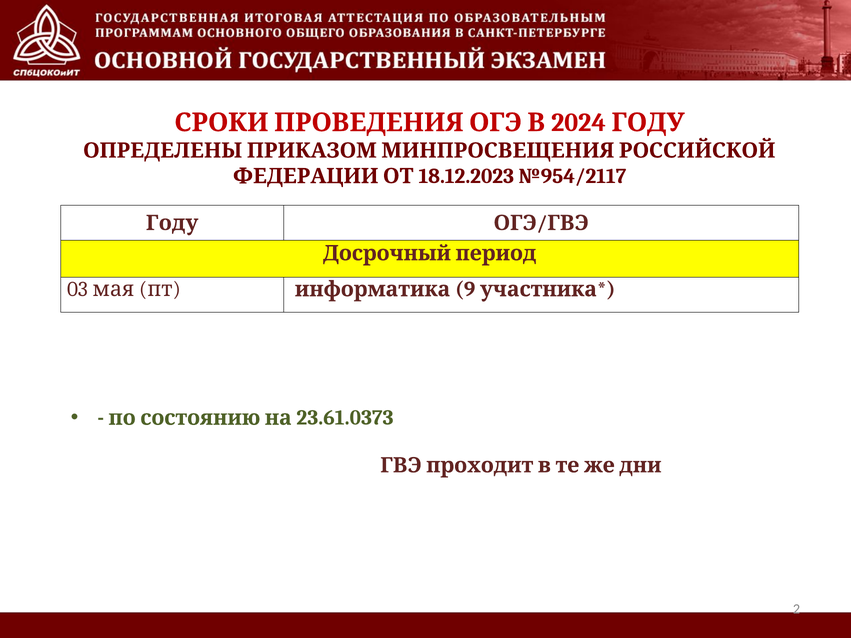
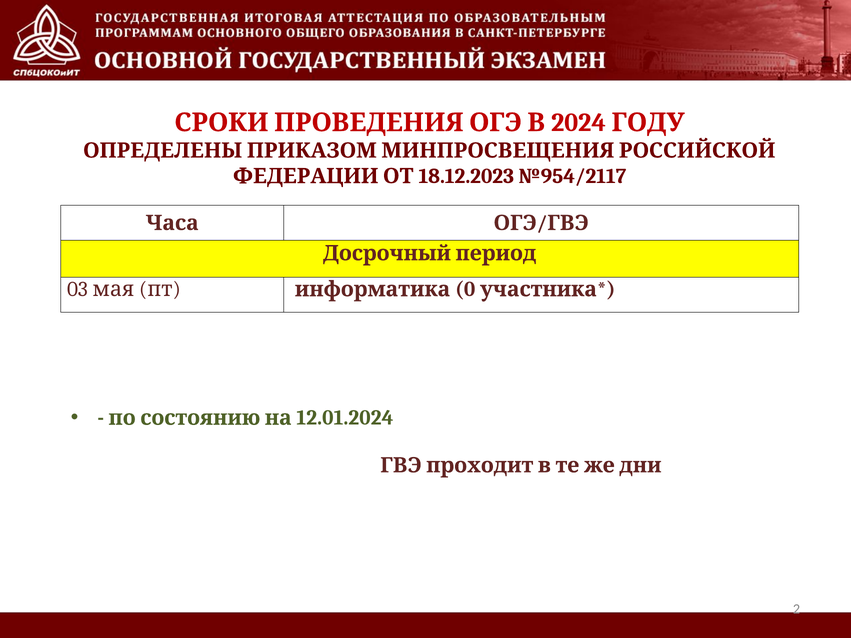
Году at (172, 223): Году -> Часа
9: 9 -> 0
23.61.0373: 23.61.0373 -> 12.01.2024
